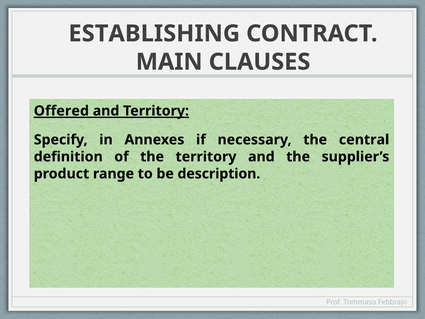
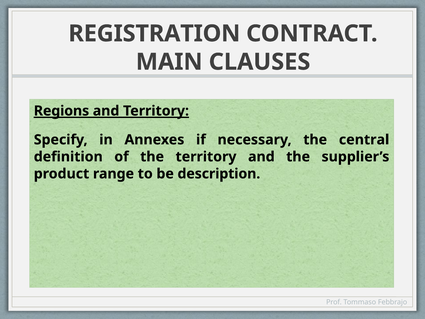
ESTABLISHING: ESTABLISHING -> REGISTRATION
Offered: Offered -> Regions
